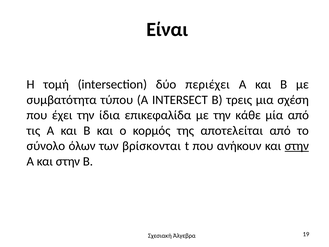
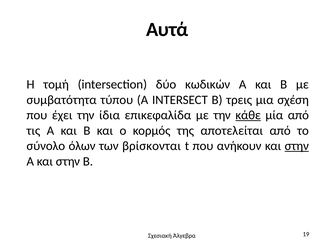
Είναι: Είναι -> Αυτά
περιέχει: περιέχει -> κωδικών
κάθε underline: none -> present
